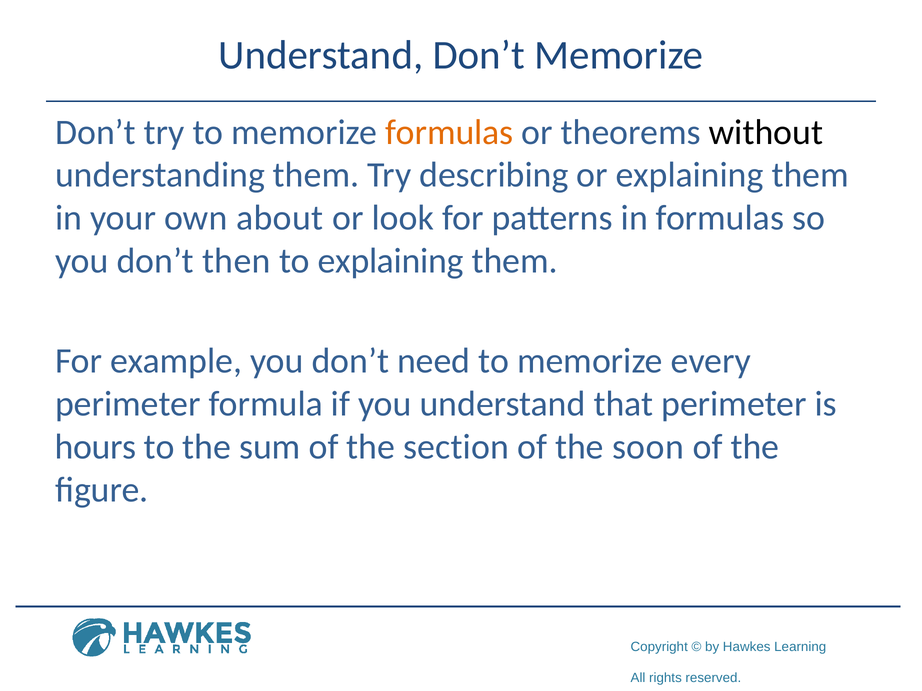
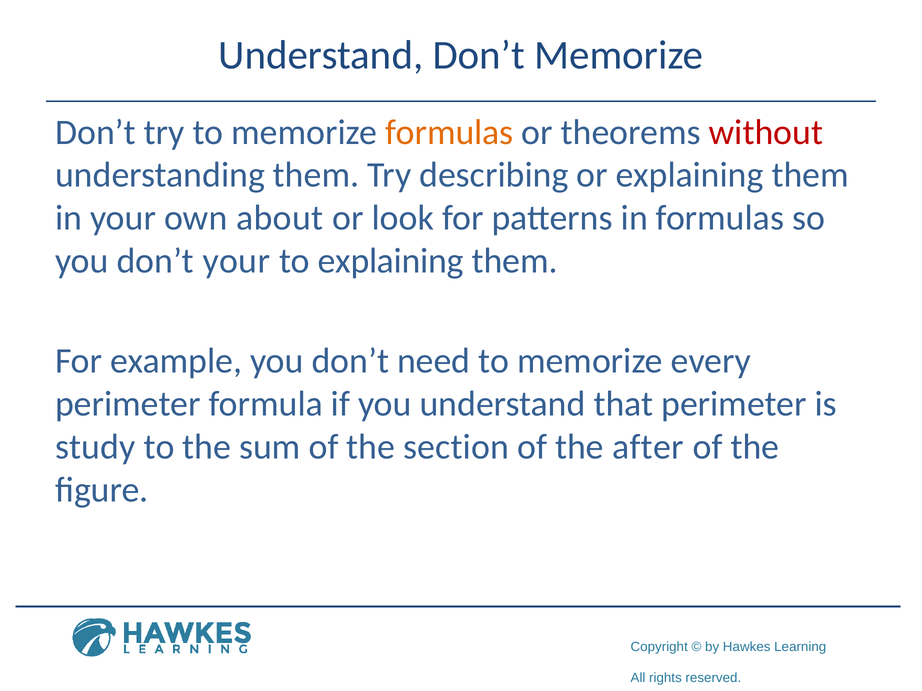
without colour: black -> red
don’t then: then -> your
hours: hours -> study
soon: soon -> after
